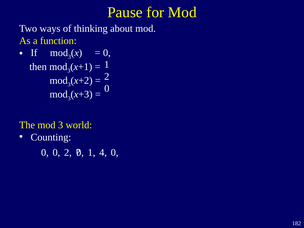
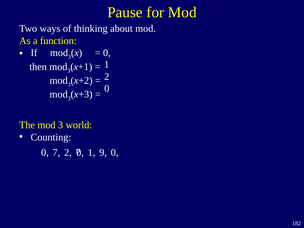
0 at (56, 153): 0 -> 7
4: 4 -> 9
